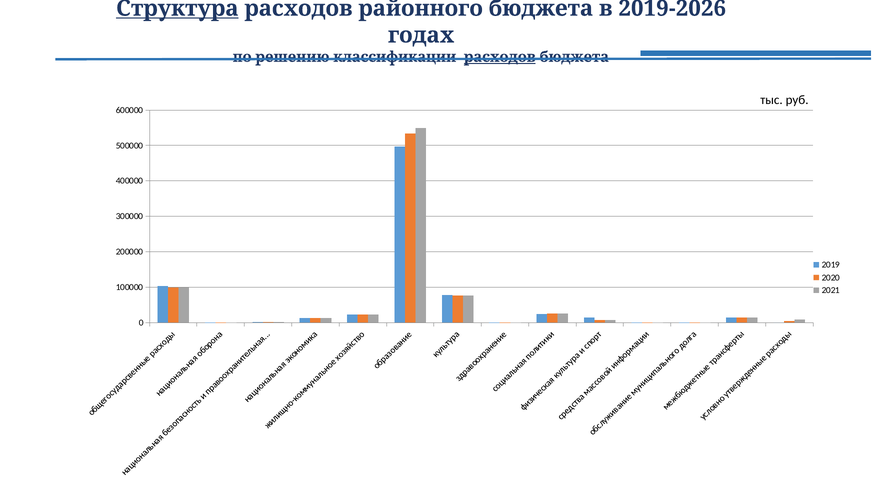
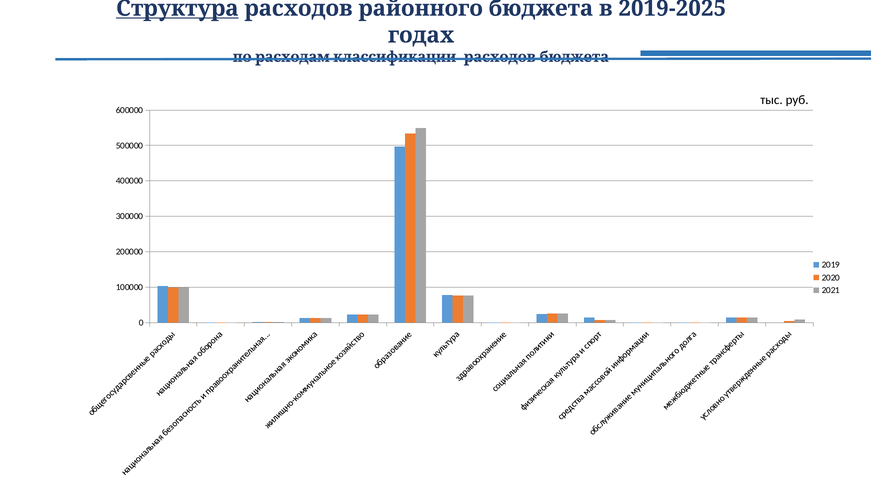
2019-2026: 2019-2026 -> 2019-2025
решению: решению -> расходам
расходов at (500, 57) underline: present -> none
